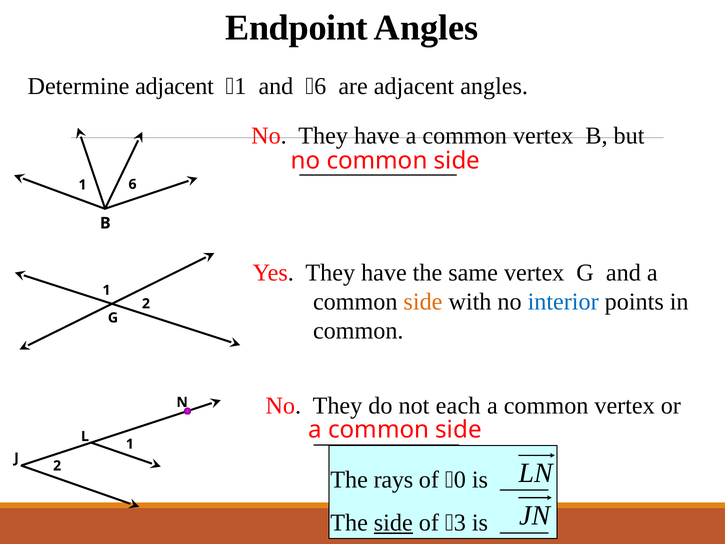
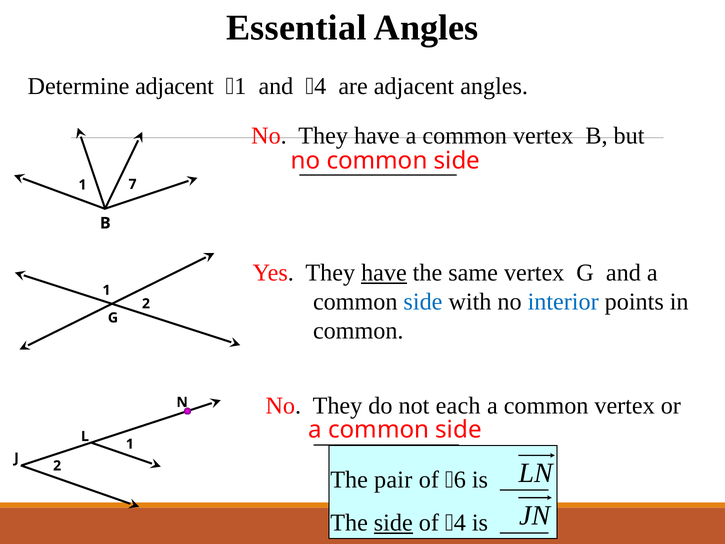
Endpoint: Endpoint -> Essential
6 at (320, 86): 6 -> 4
1 6: 6 -> 7
have at (384, 273) underline: none -> present
side at (423, 302) colour: orange -> blue
rays: rays -> pair
0: 0 -> 6
3 at (460, 523): 3 -> 4
